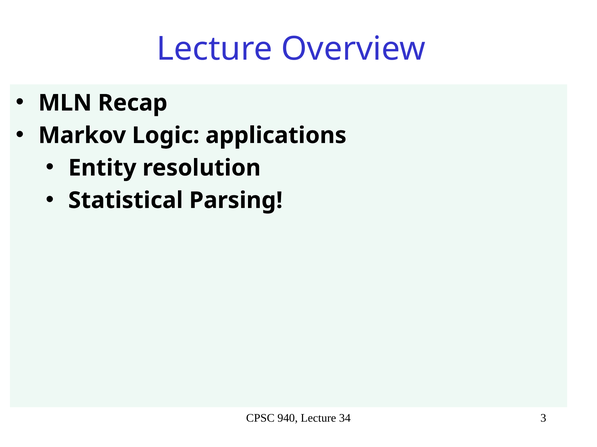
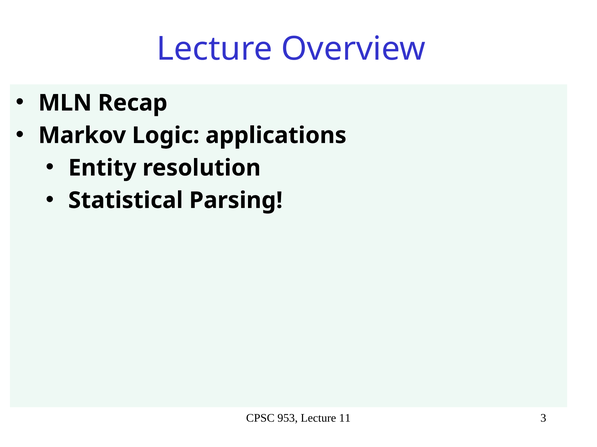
940: 940 -> 953
34: 34 -> 11
